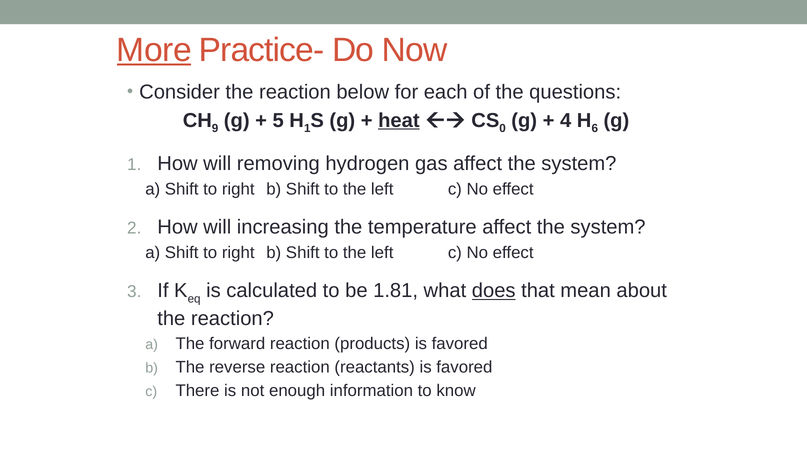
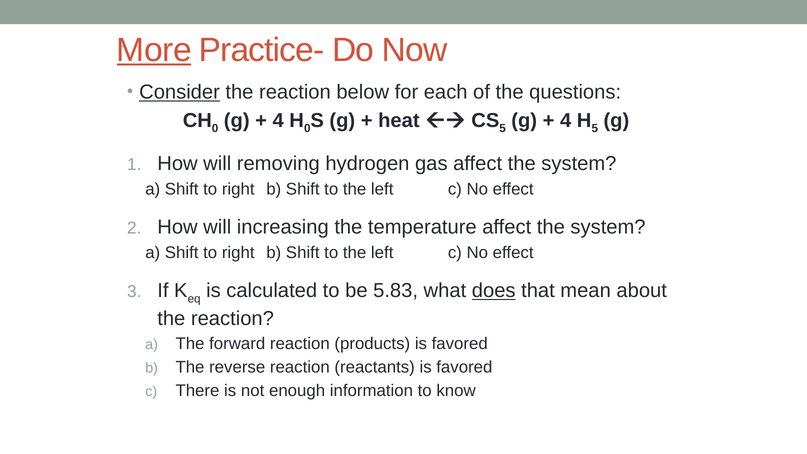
Consider underline: none -> present
9 at (215, 128): 9 -> 0
5 at (278, 120): 5 -> 4
1 at (307, 128): 1 -> 0
heat underline: present -> none
0 at (503, 128): 0 -> 5
6 at (595, 128): 6 -> 5
1.81: 1.81 -> 5.83
